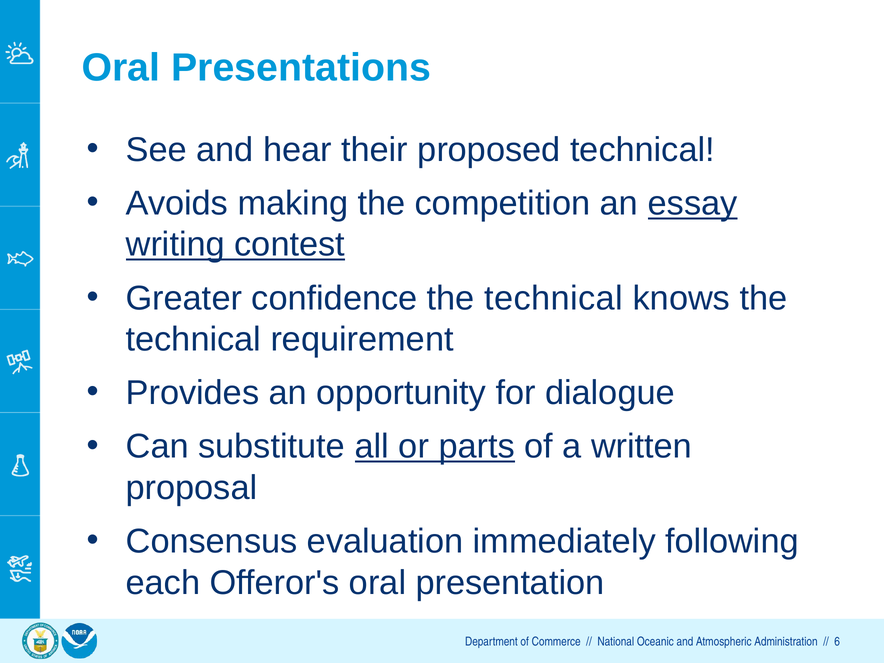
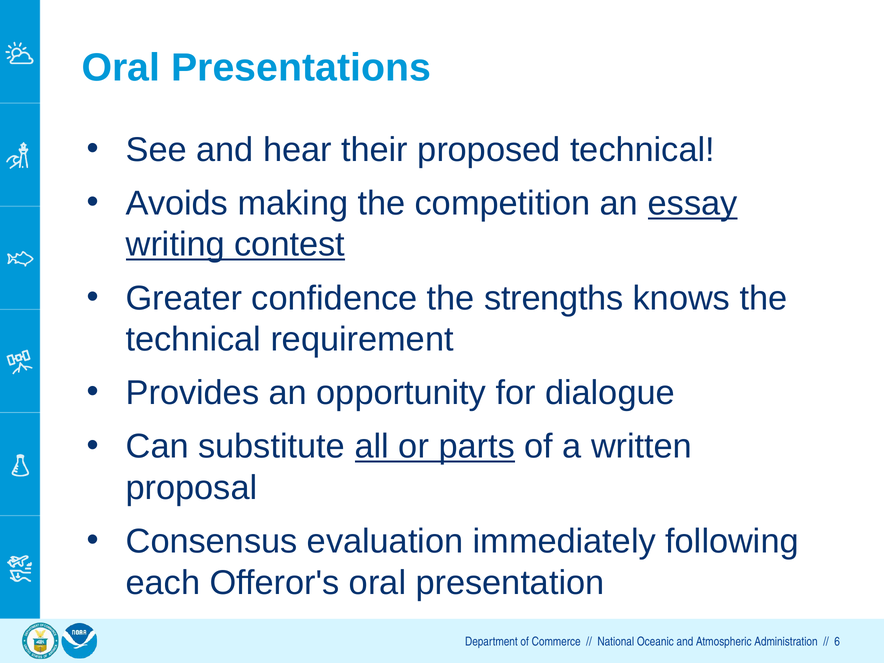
confidence the technical: technical -> strengths
